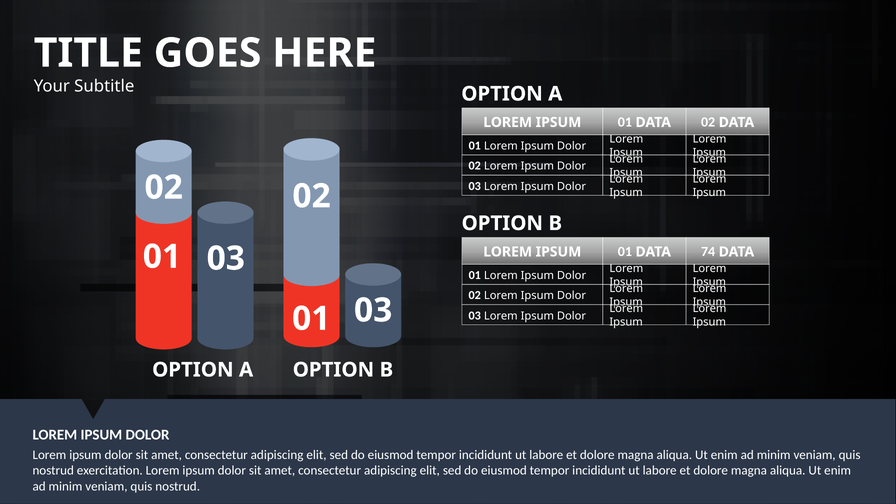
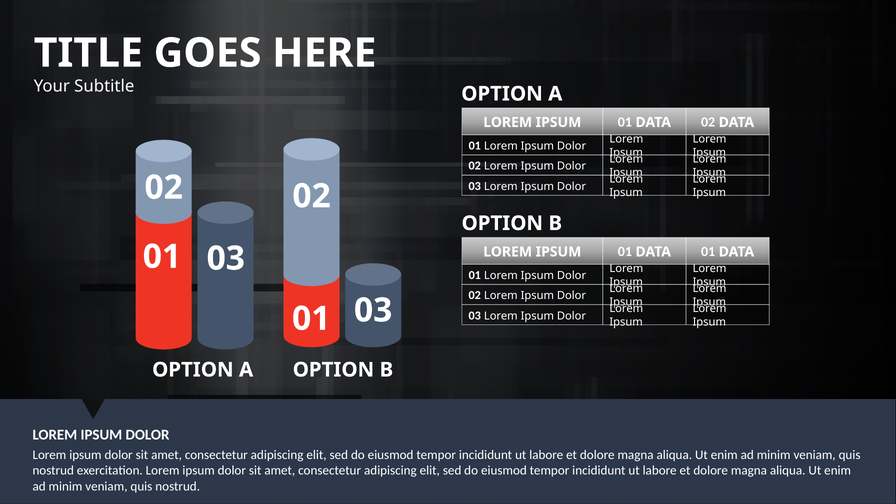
IPSUM 01 DATA 74: 74 -> 01
